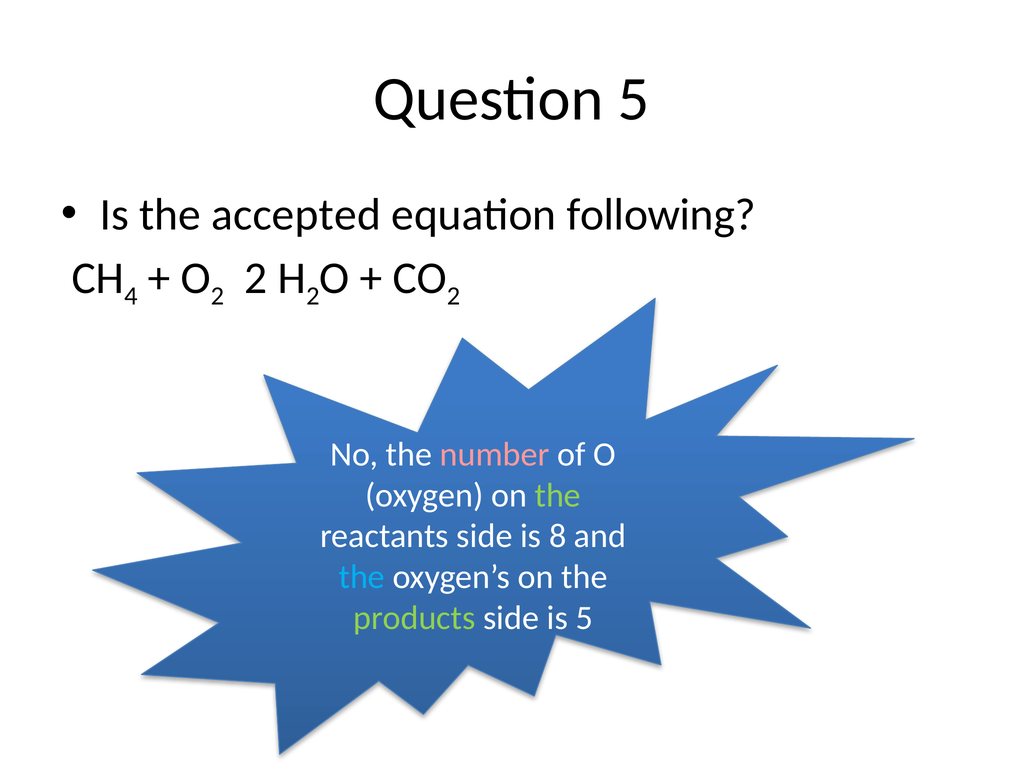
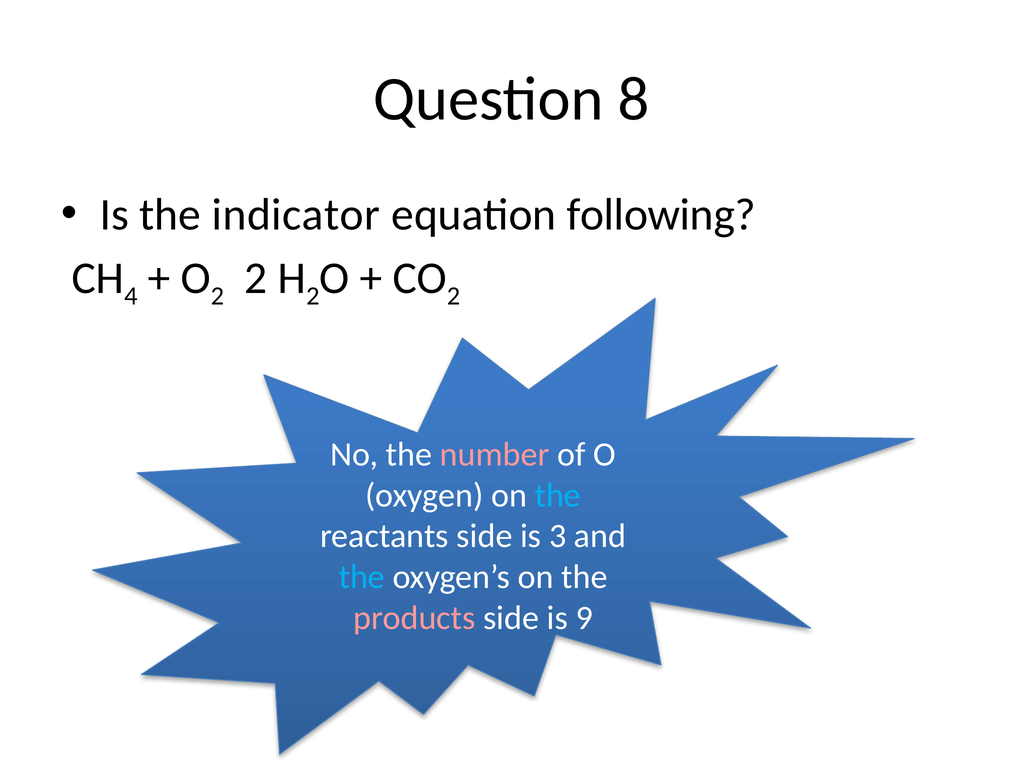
Question 5: 5 -> 8
accepted: accepted -> indicator
the at (558, 495) colour: light green -> light blue
8: 8 -> 3
products colour: light green -> pink
is 5: 5 -> 9
